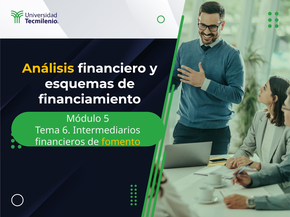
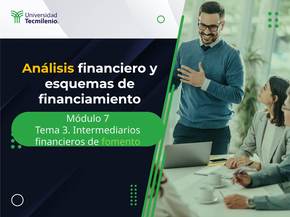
5: 5 -> 7
6: 6 -> 3
fomento colour: yellow -> light green
